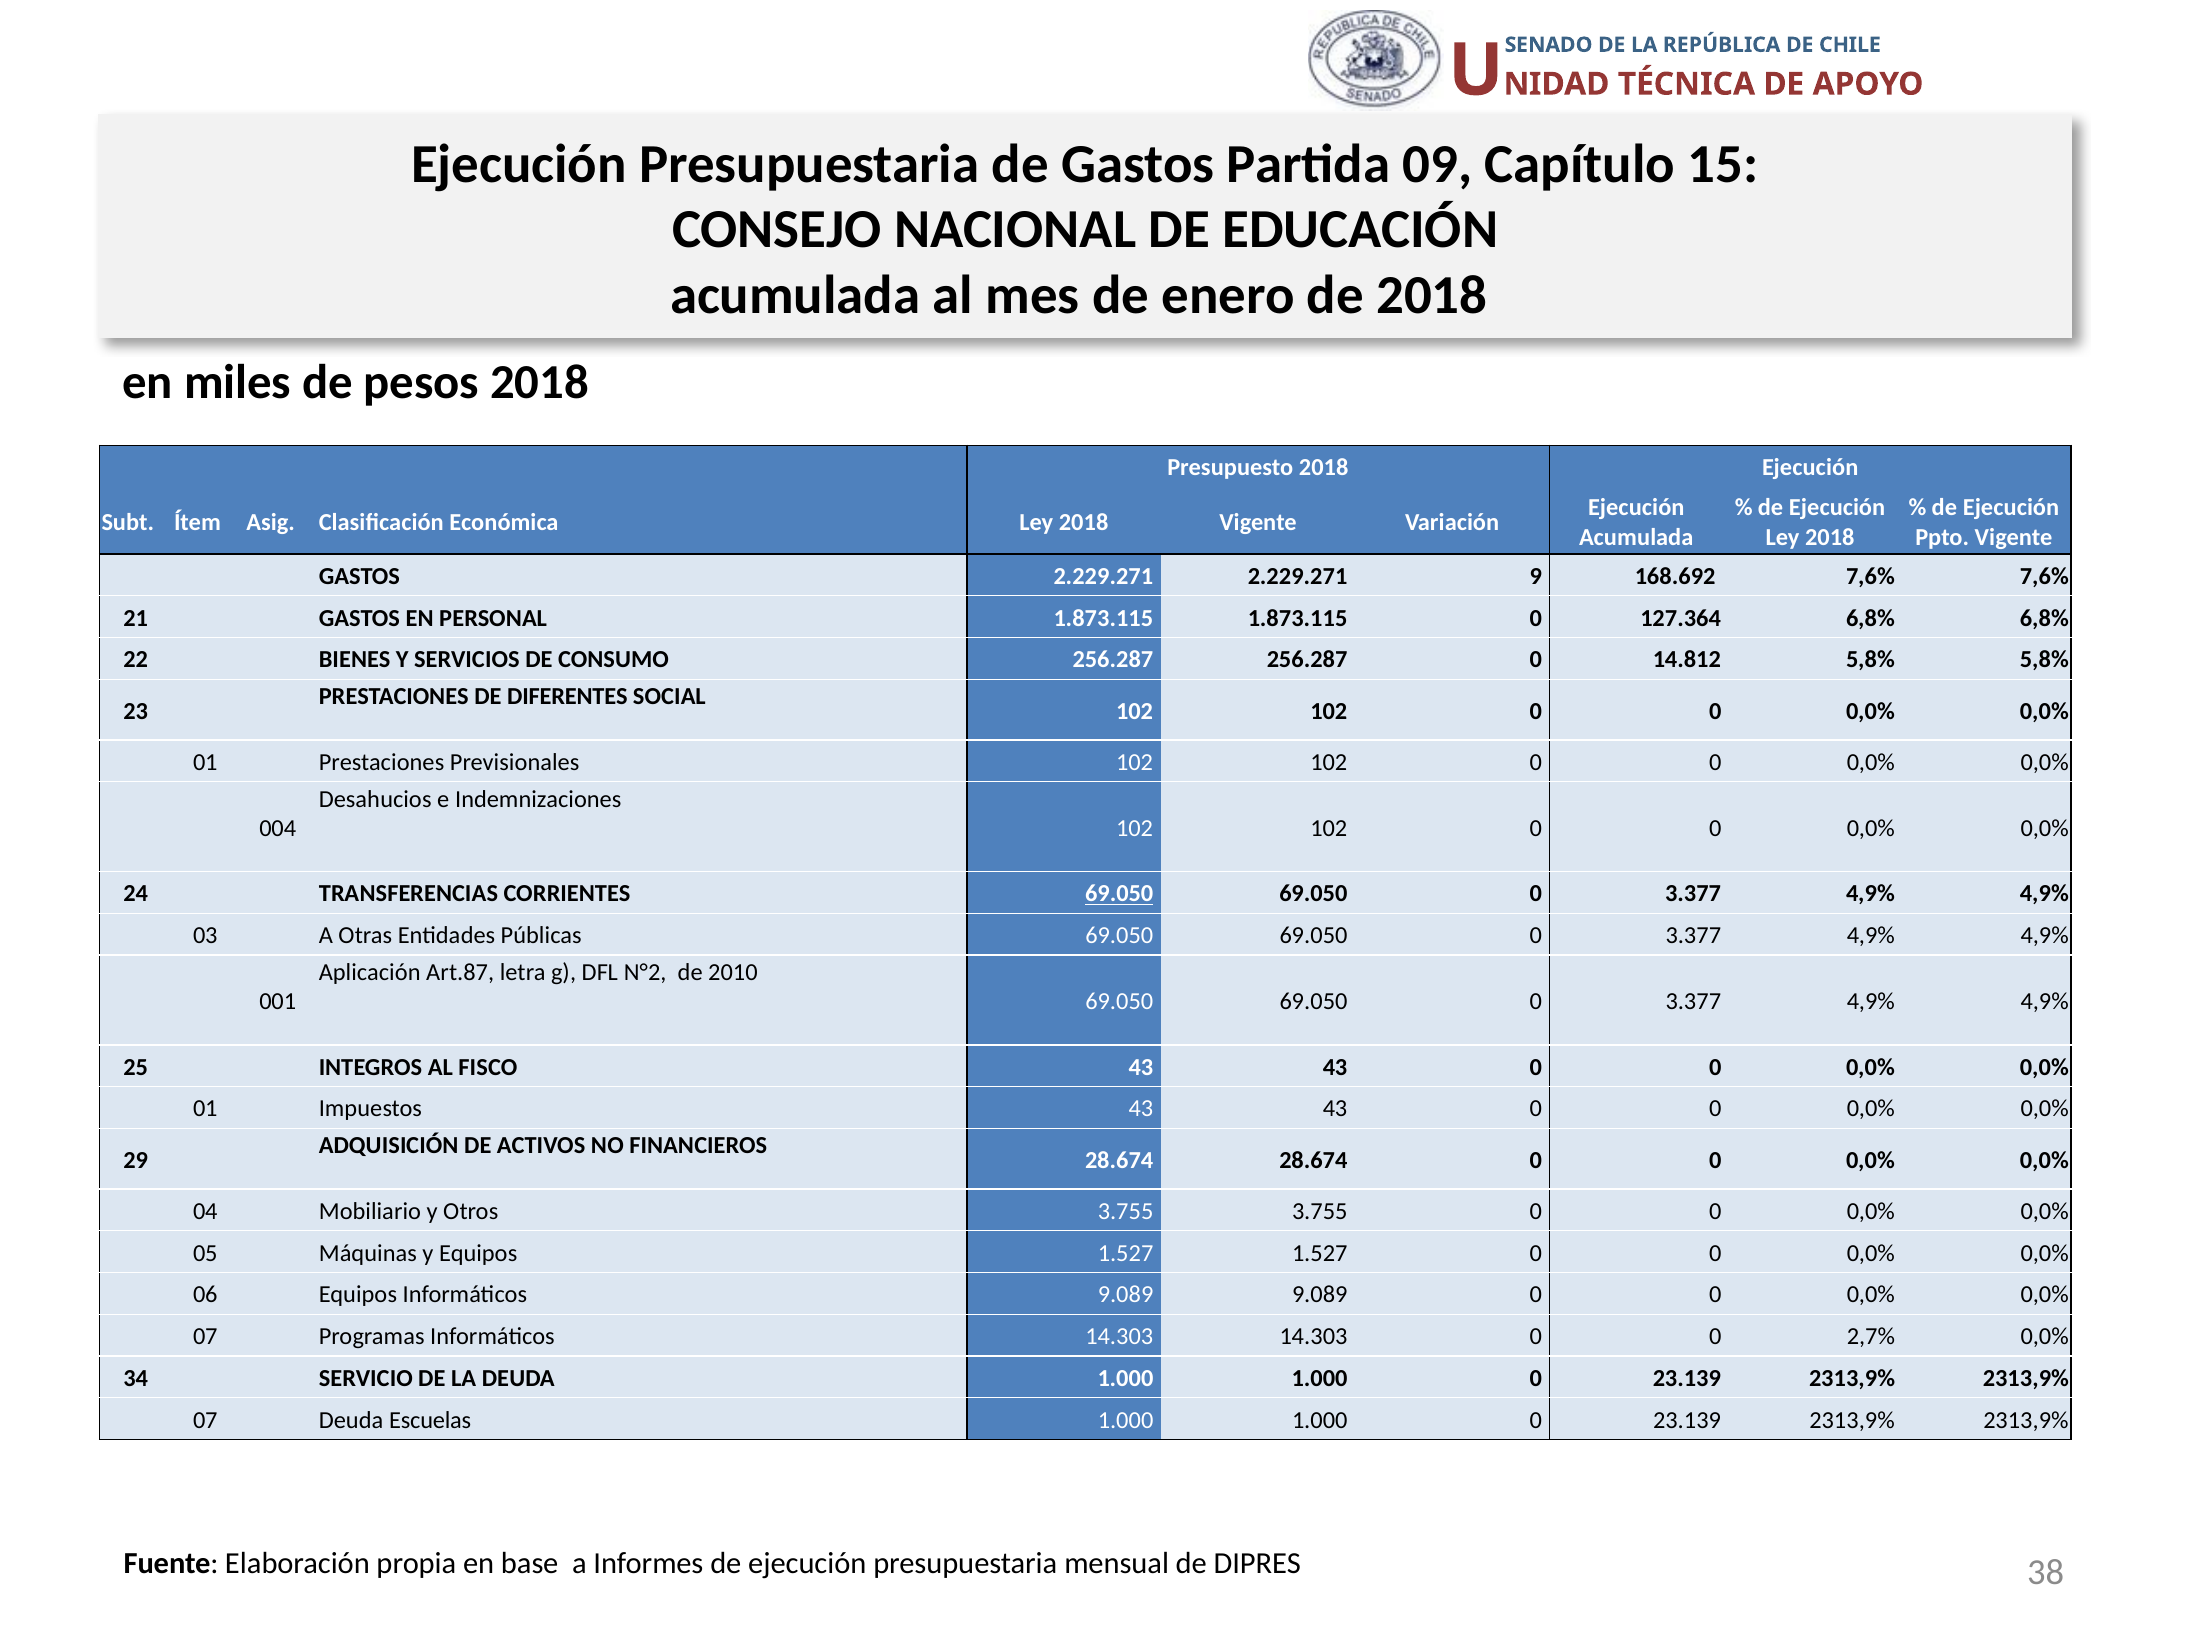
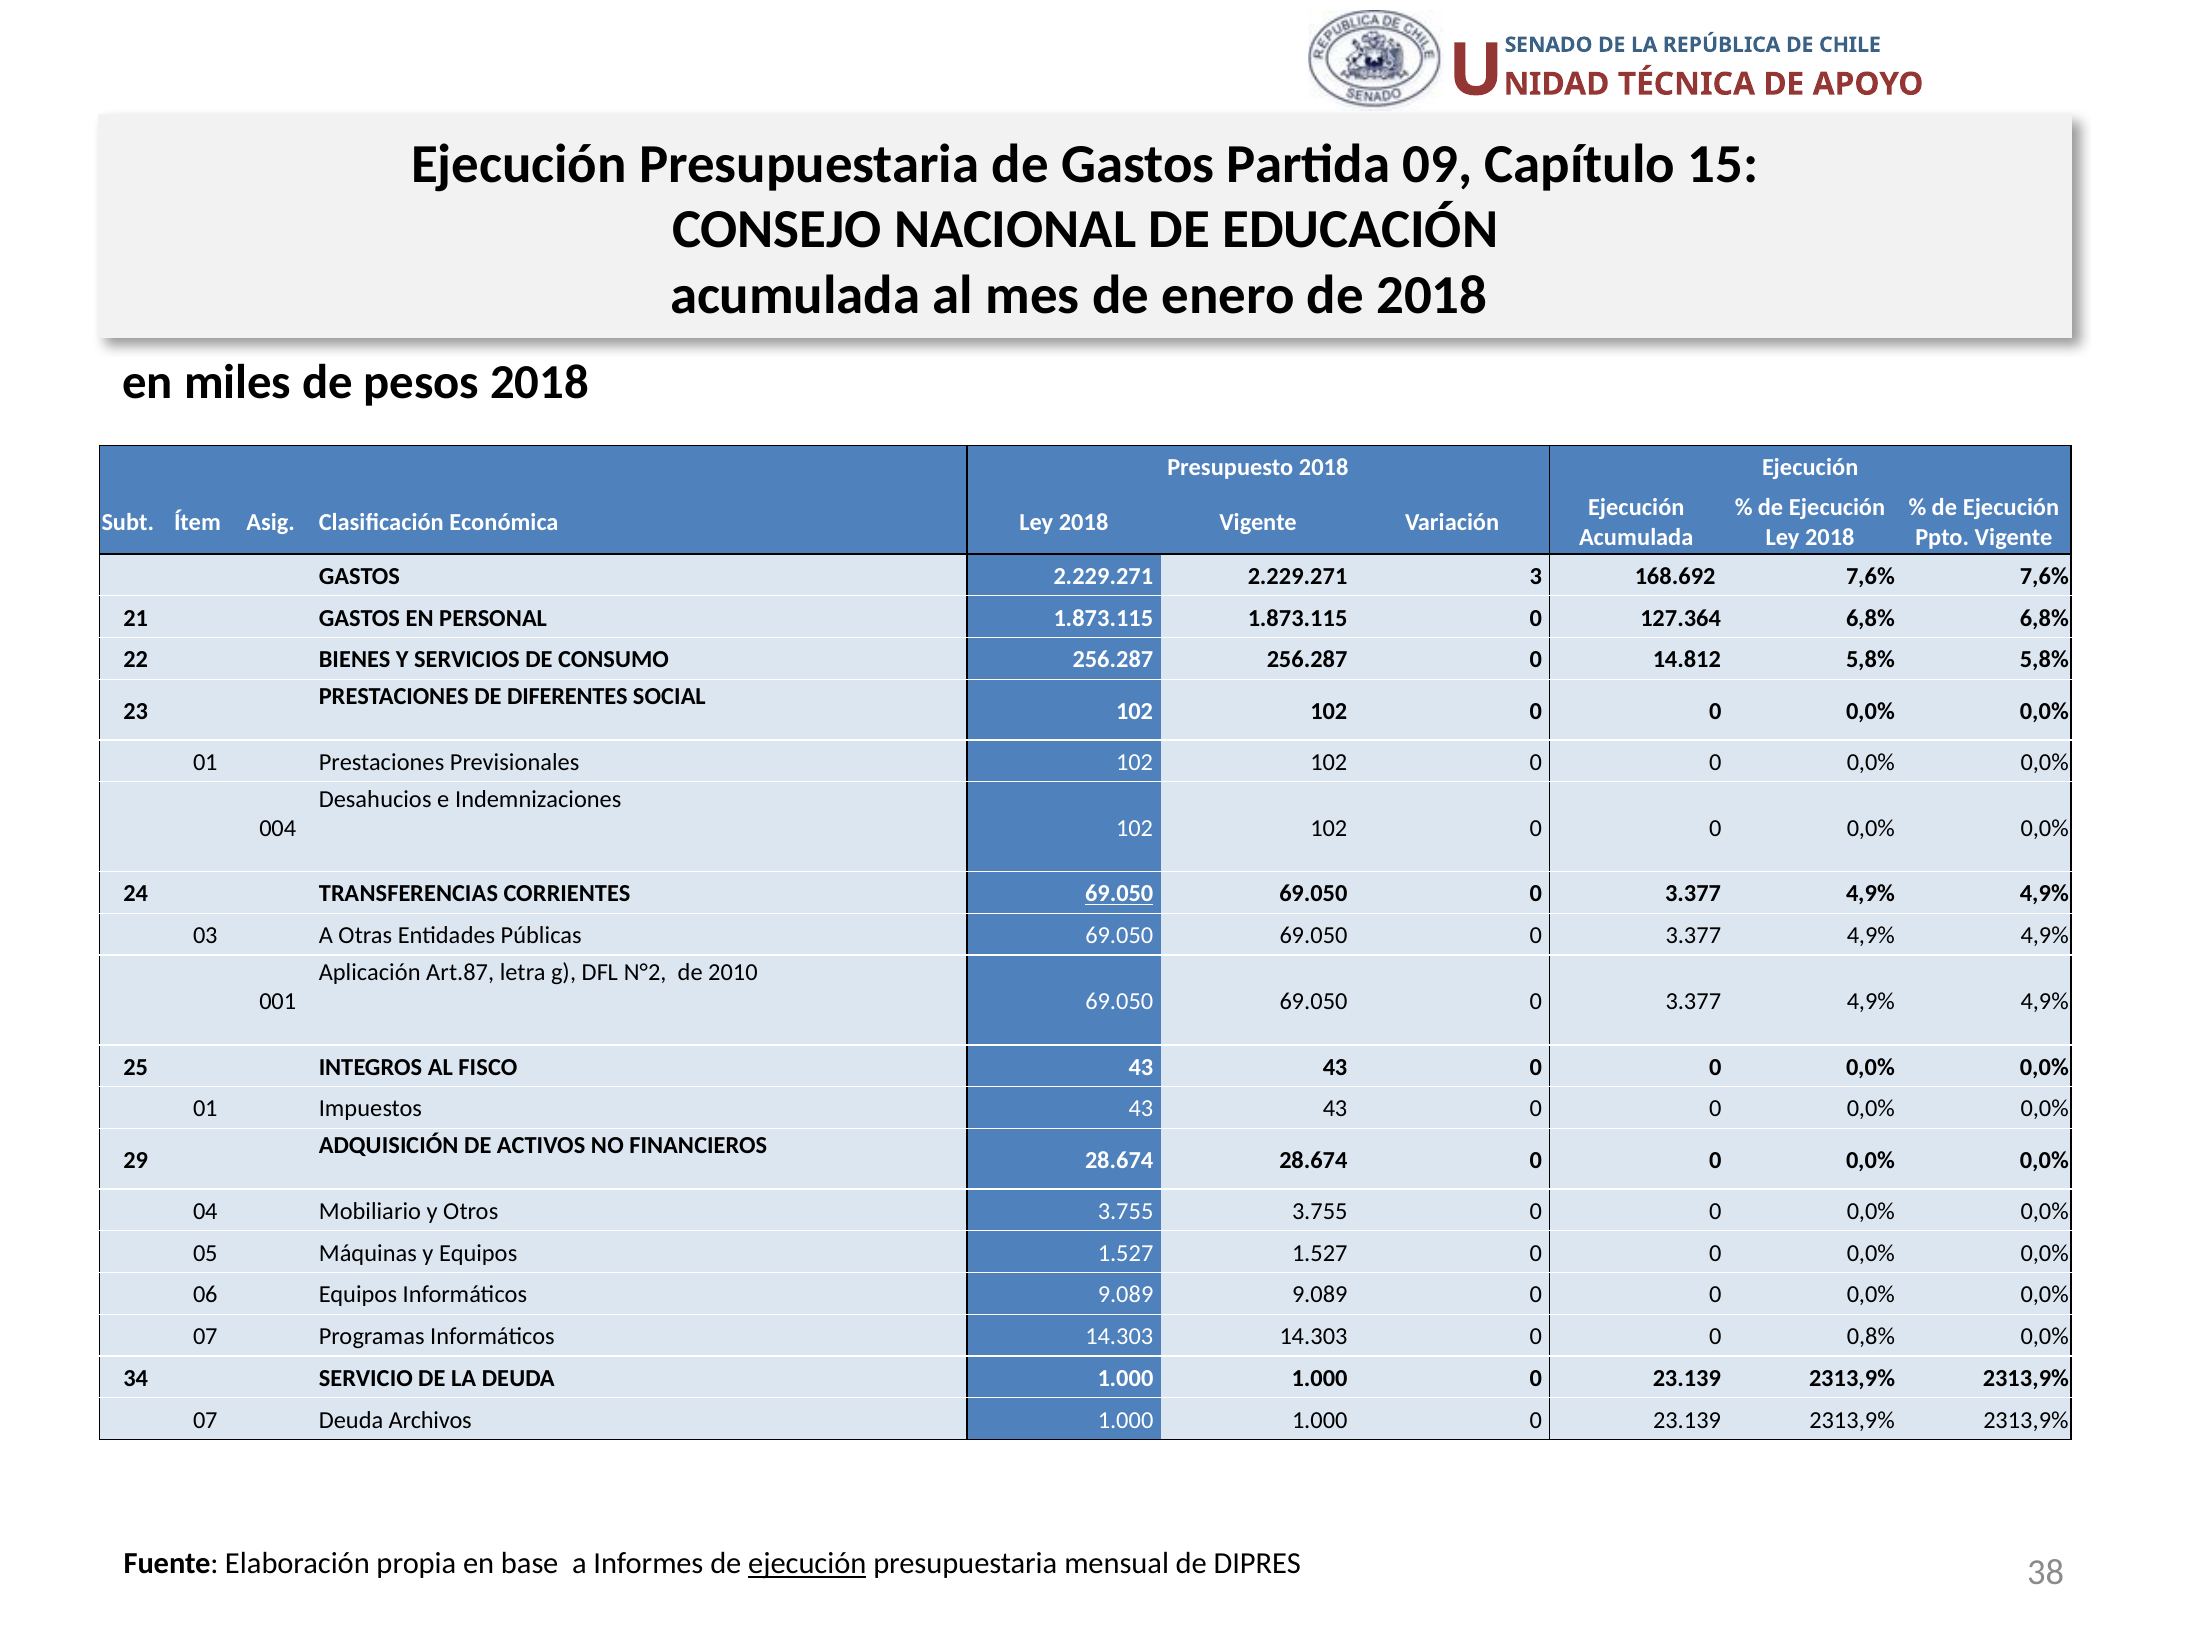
9: 9 -> 3
2,7%: 2,7% -> 0,8%
Escuelas: Escuelas -> Archivos
ejecución at (807, 1564) underline: none -> present
